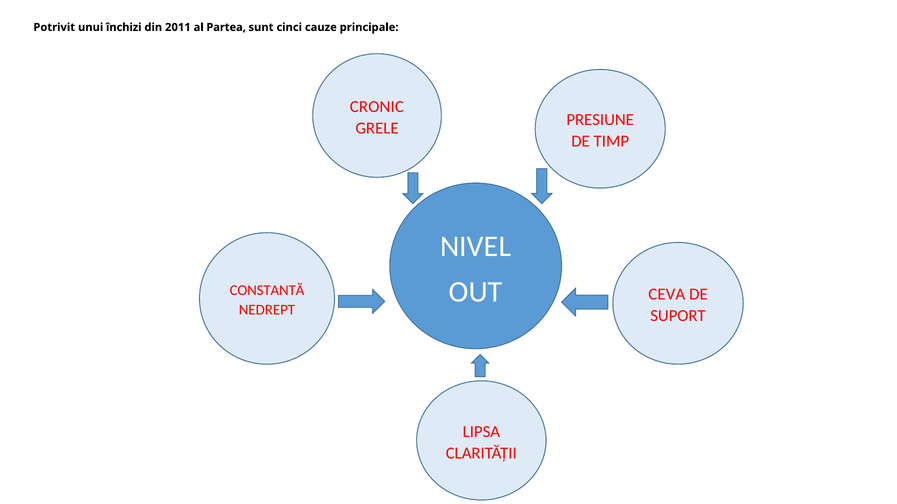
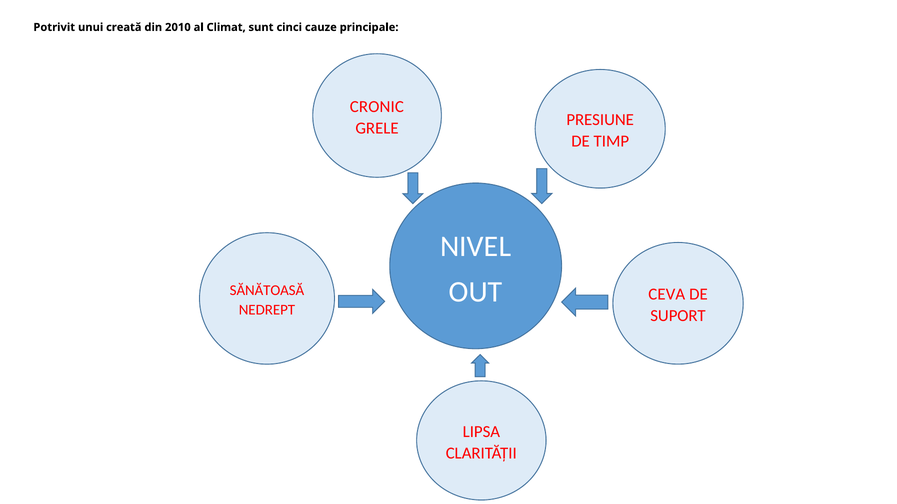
închizi: închizi -> creată
2011: 2011 -> 2010
Partea: Partea -> Climat
CONSTANTĂ: CONSTANTĂ -> SĂNĂTOASĂ
